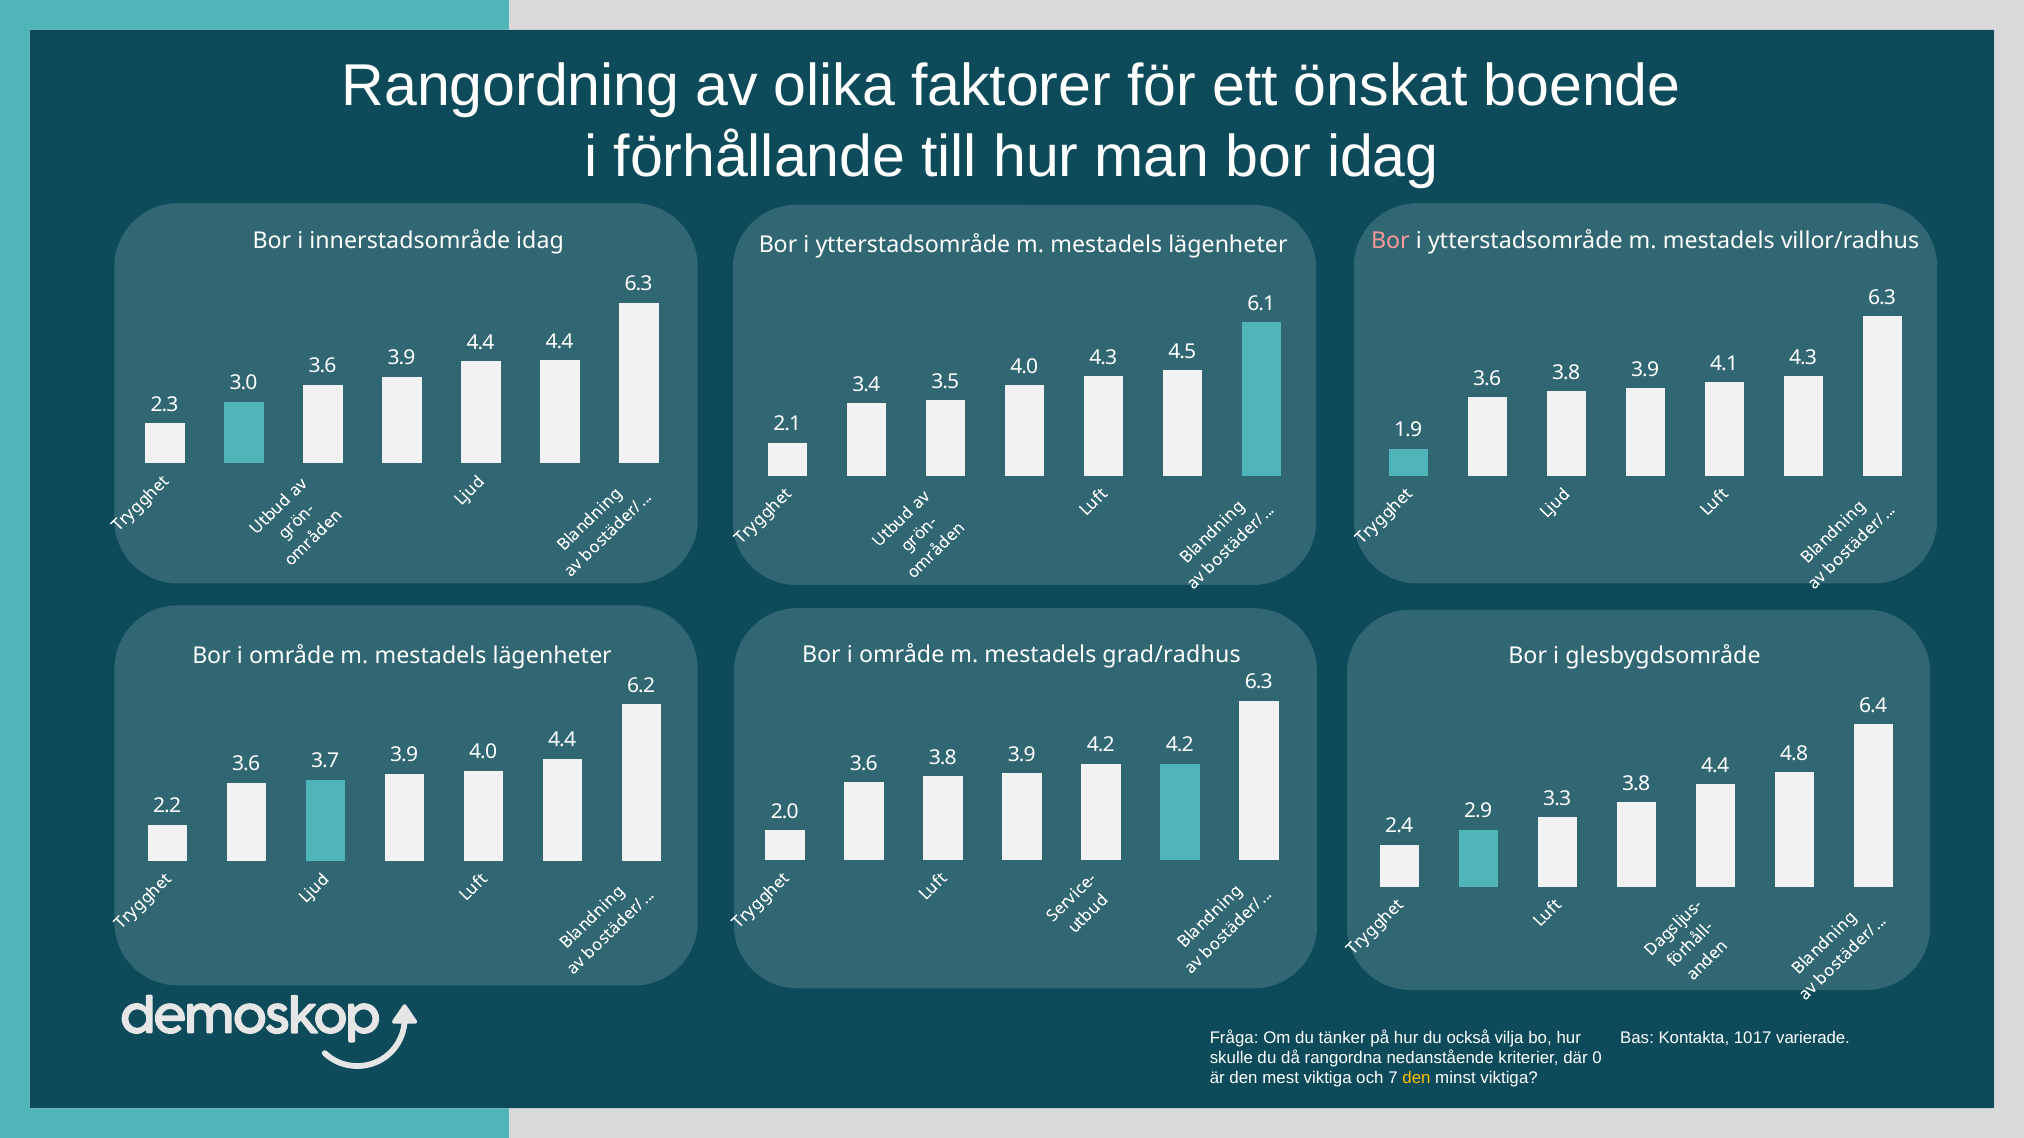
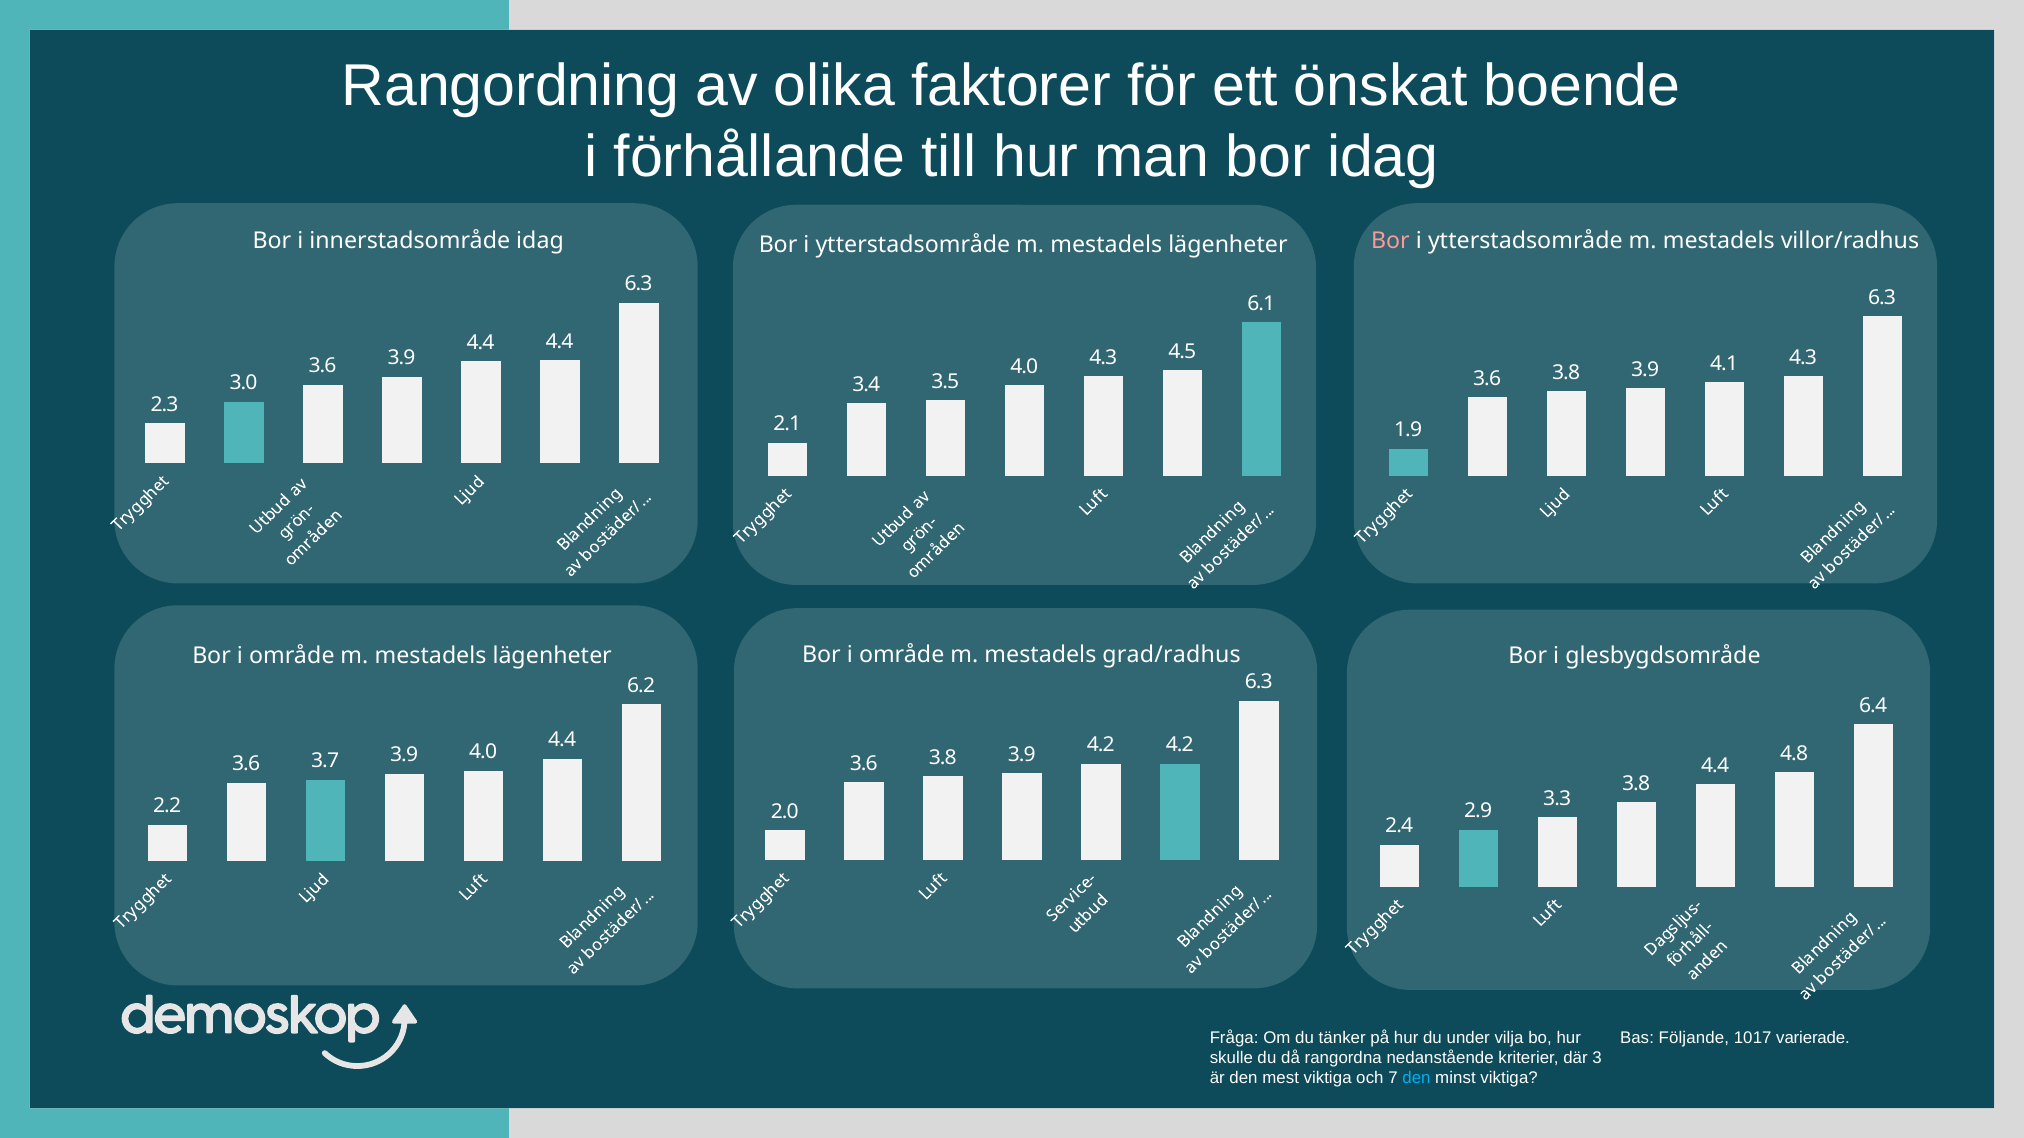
också: också -> under
Kontakta: Kontakta -> Följande
0: 0 -> 3
den at (1416, 1078) colour: yellow -> light blue
